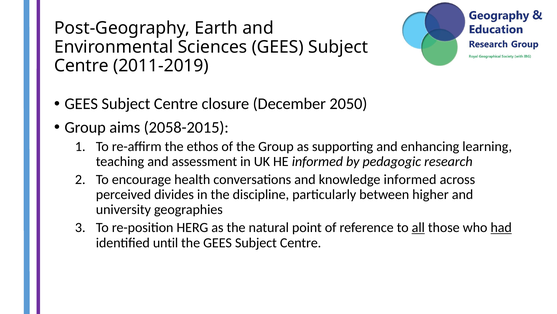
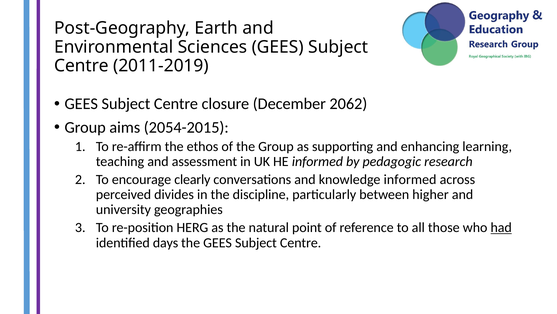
2050: 2050 -> 2062
2058-2015: 2058-2015 -> 2054-2015
health: health -> clearly
all underline: present -> none
until: until -> days
